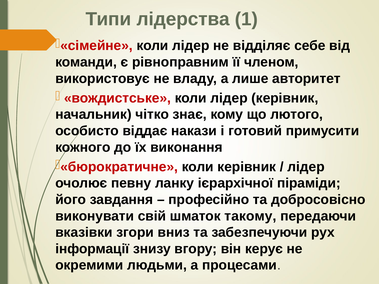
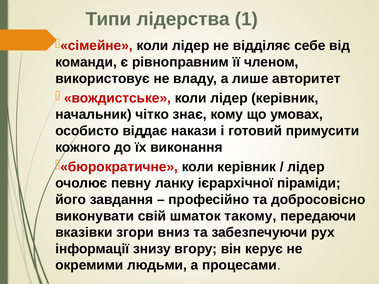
лютого: лютого -> умовах
